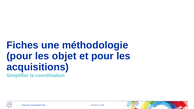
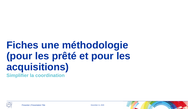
objet: objet -> prêté
